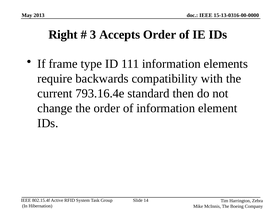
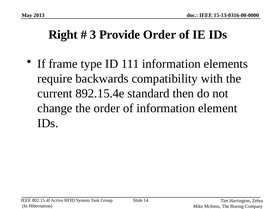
Accepts: Accepts -> Provide
793.16.4e: 793.16.4e -> 892.15.4e
